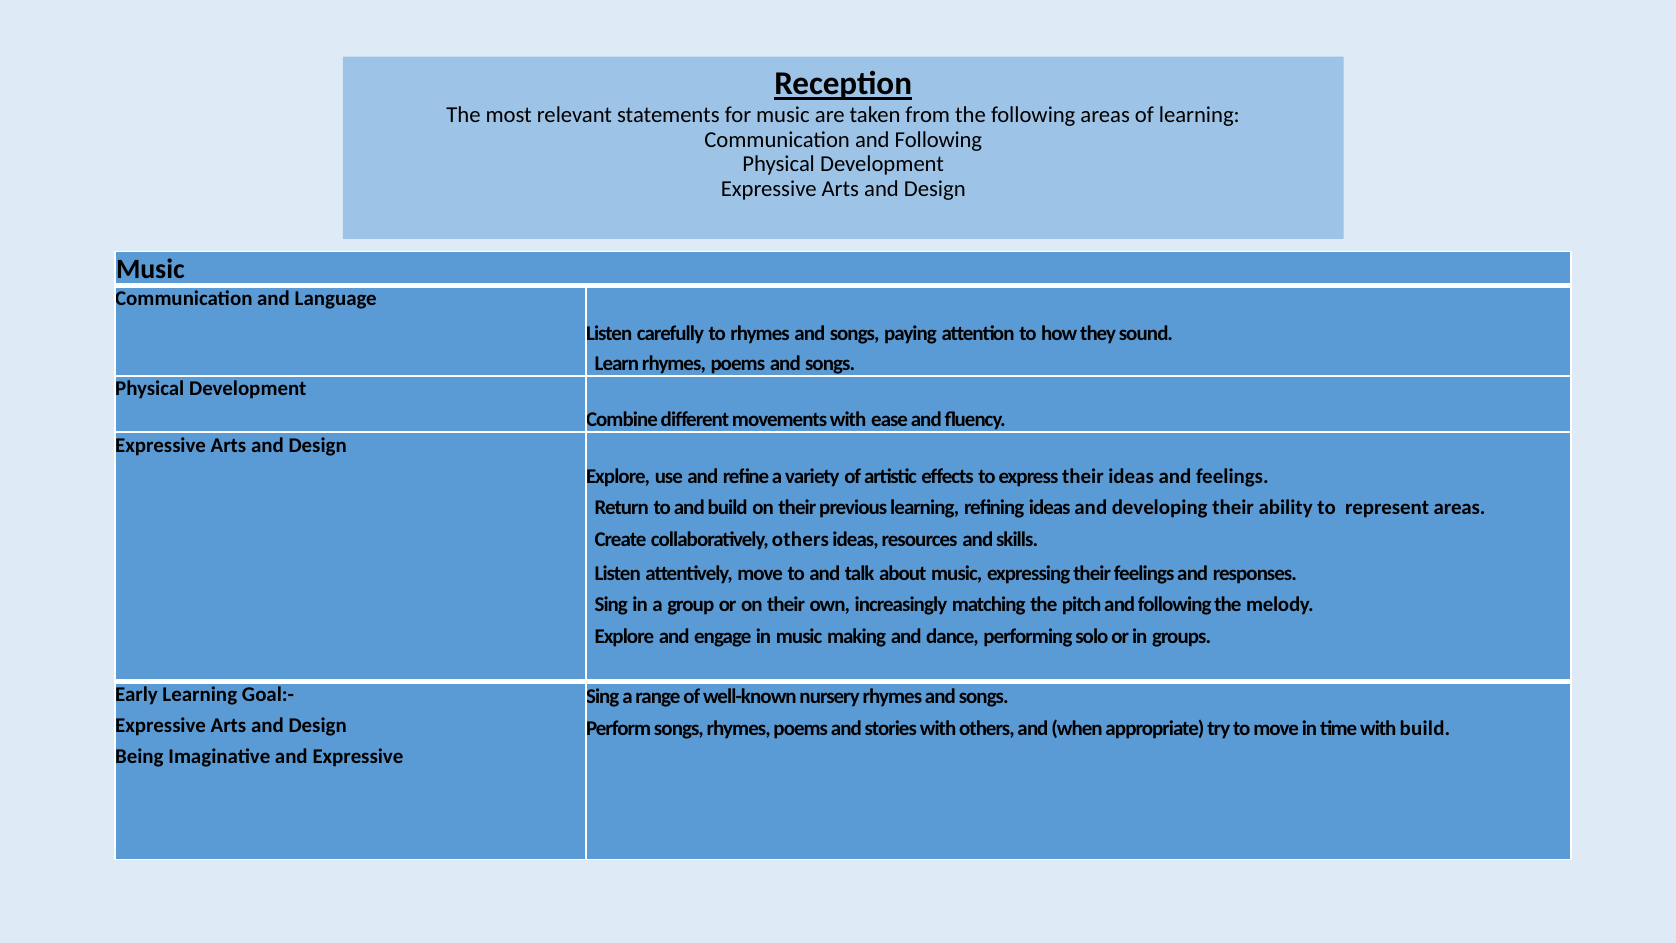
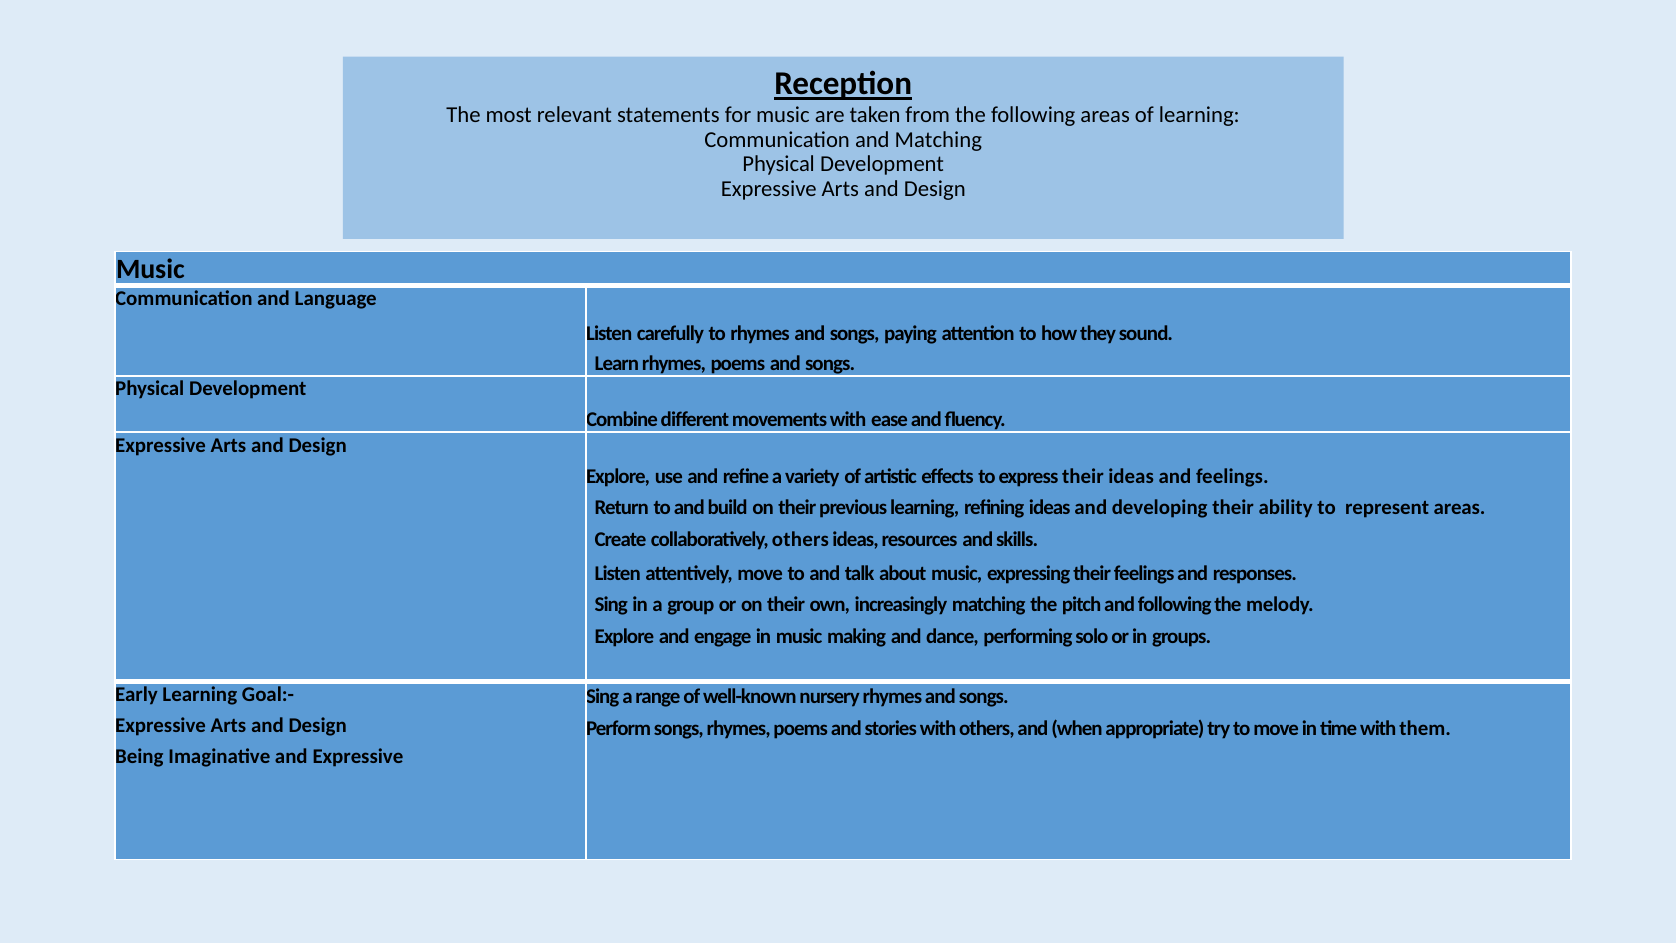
Communication and Following: Following -> Matching
with build: build -> them
